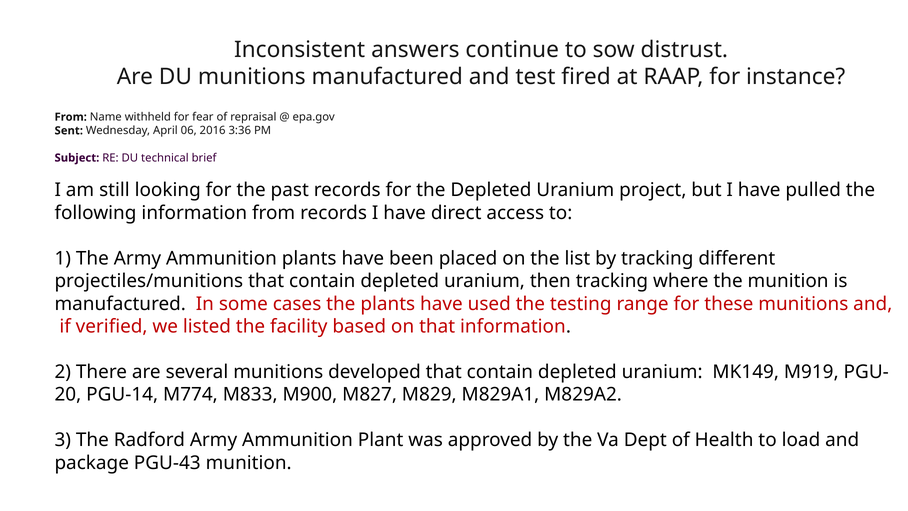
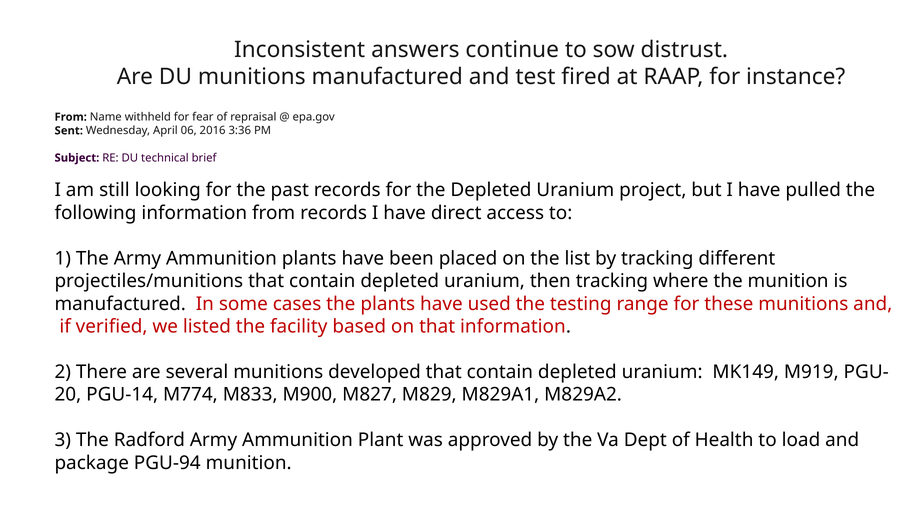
PGU-43: PGU-43 -> PGU-94
